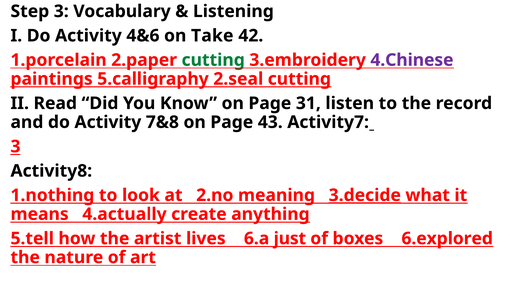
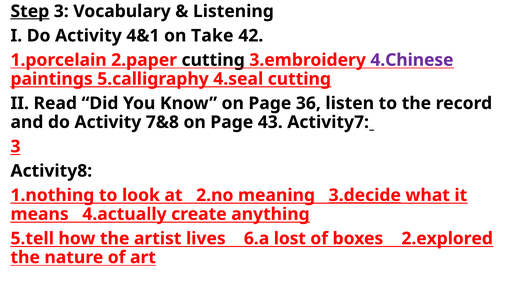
Step underline: none -> present
4&6: 4&6 -> 4&1
cutting at (213, 60) colour: green -> black
2.seal: 2.seal -> 4.seal
31: 31 -> 36
just: just -> lost
6.explored: 6.explored -> 2.explored
